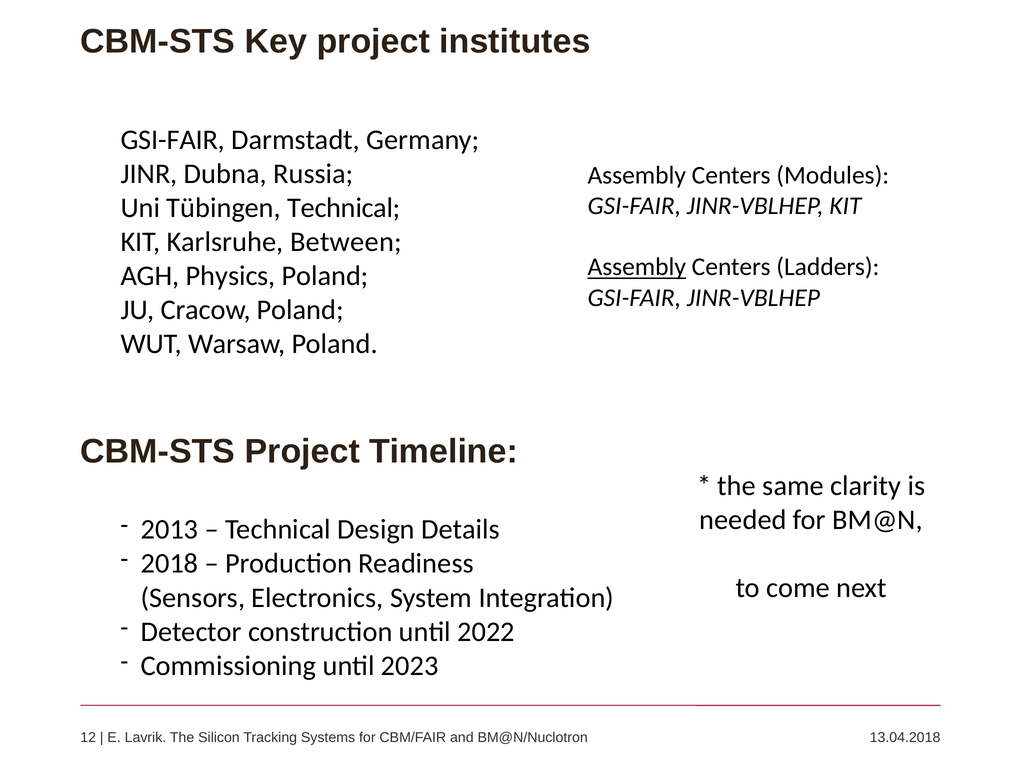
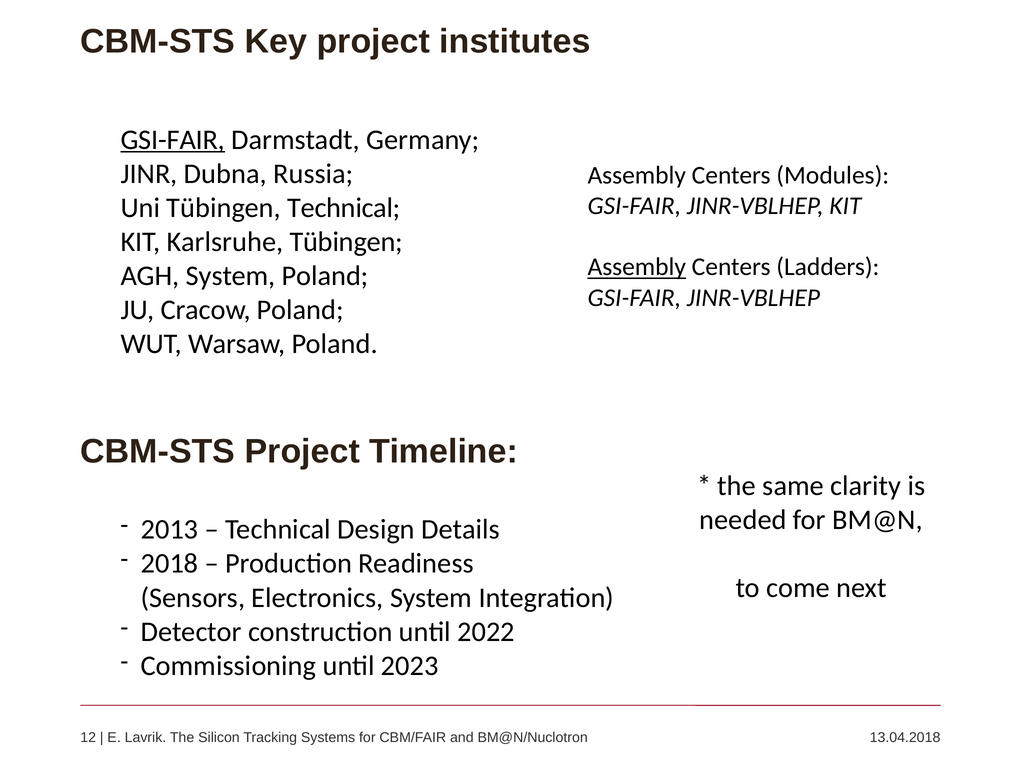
GSI-FAIR at (173, 140) underline: none -> present
Karlsruhe Between: Between -> Tübingen
AGH Physics: Physics -> System
